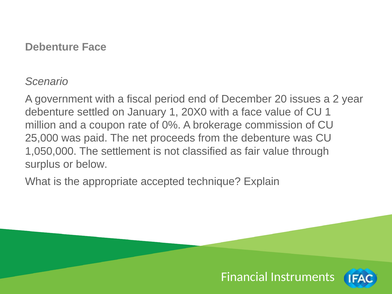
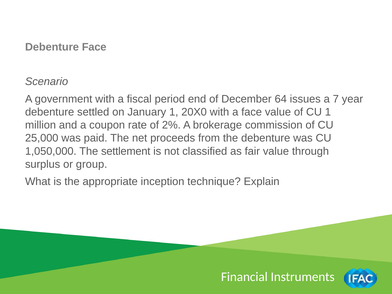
20: 20 -> 64
2: 2 -> 7
0%: 0% -> 2%
below: below -> group
accepted: accepted -> inception
